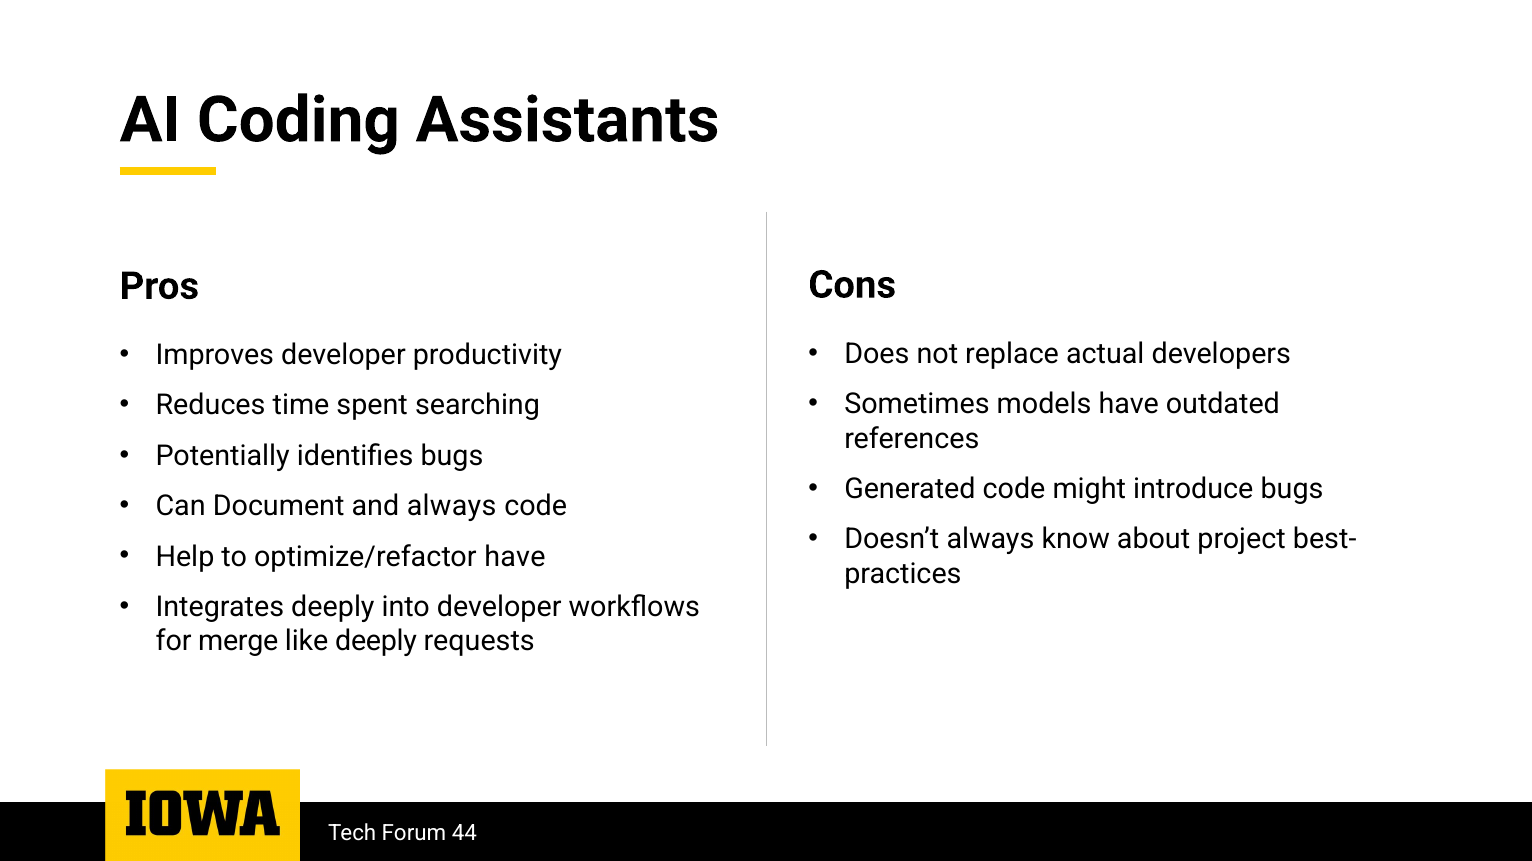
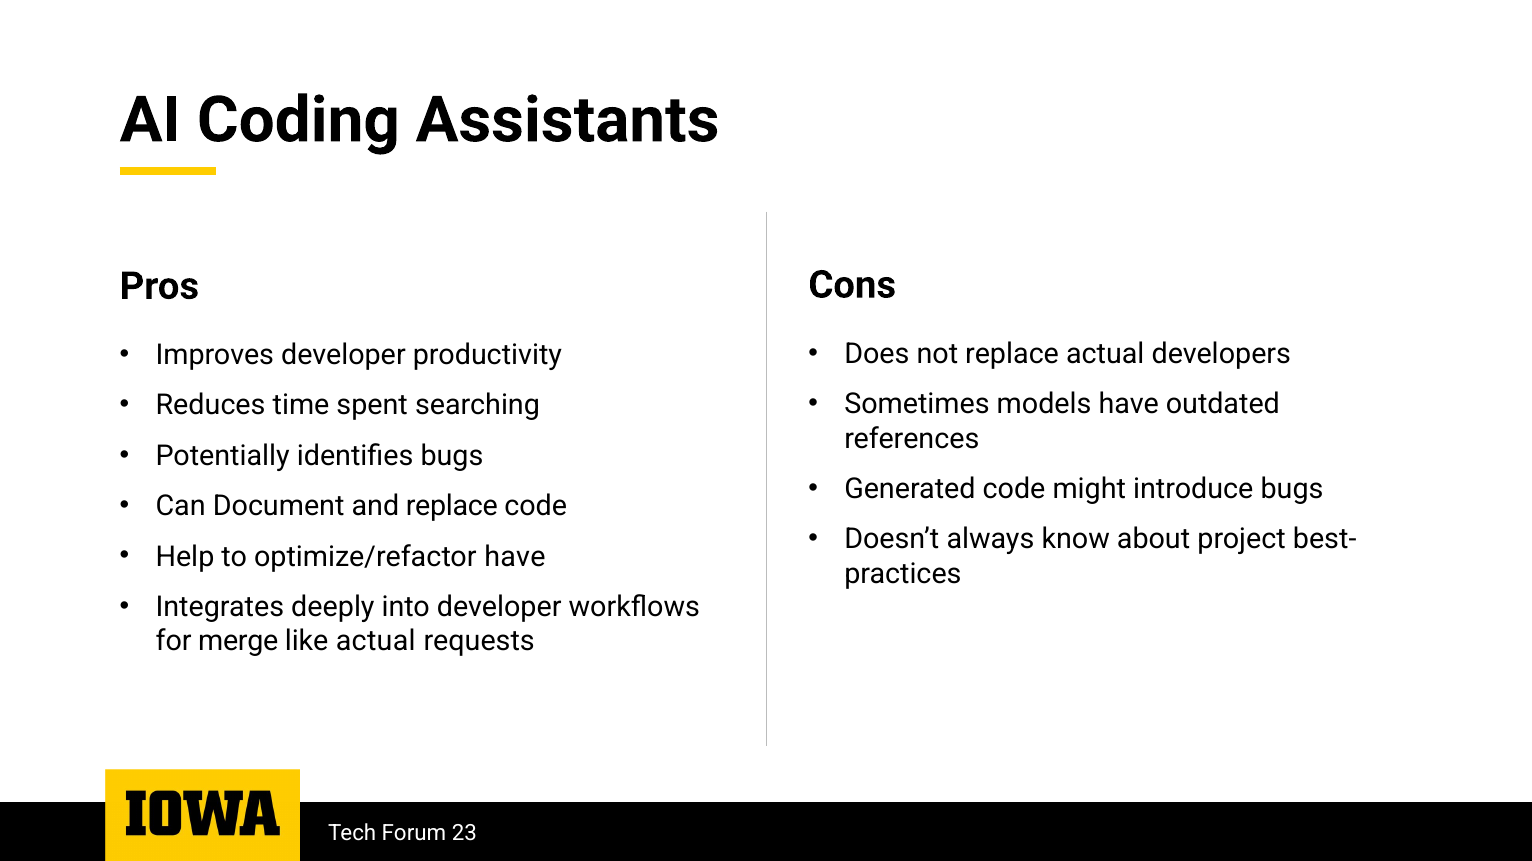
and always: always -> replace
like deeply: deeply -> actual
44: 44 -> 23
